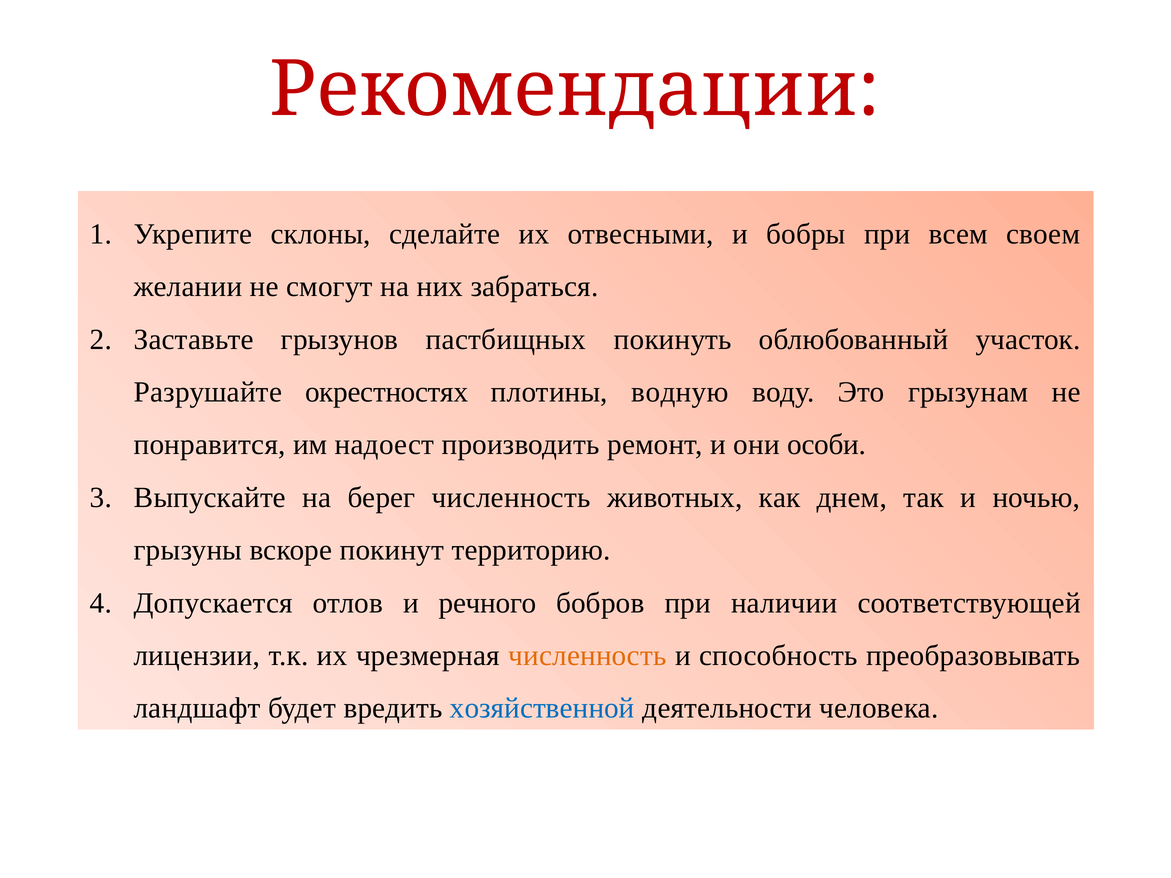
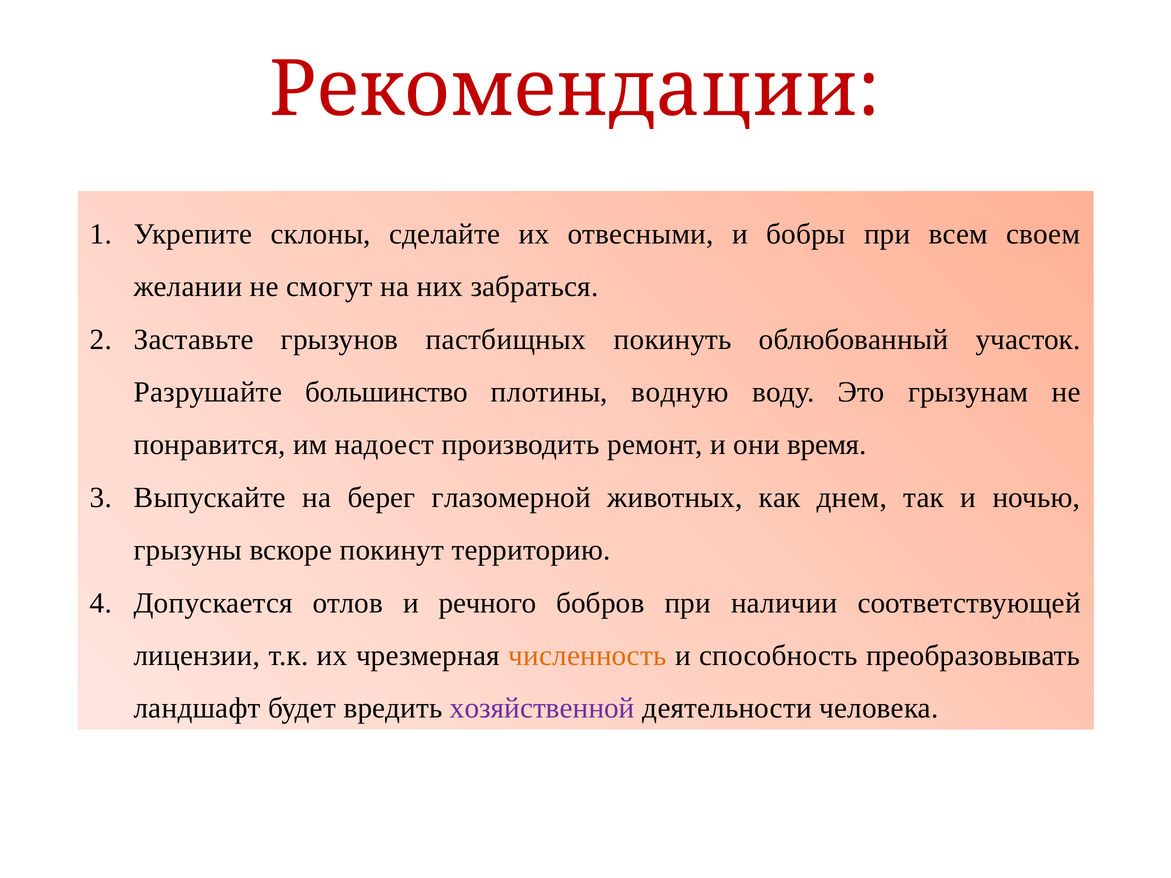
окрестностях: окрестностях -> большинство
особи: особи -> время
берег численность: численность -> глазомерной
хозяйственной colour: blue -> purple
